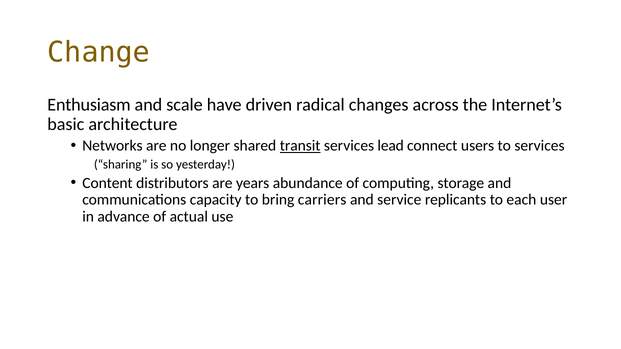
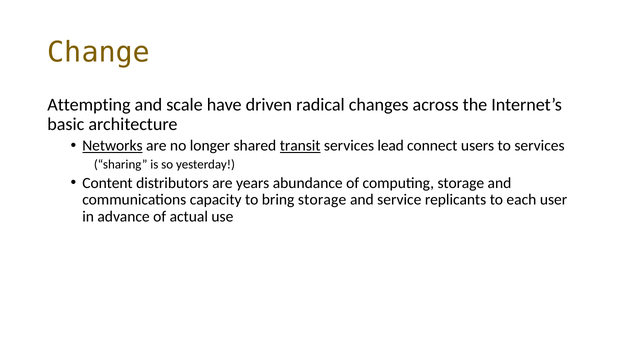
Enthusiasm: Enthusiasm -> Attempting
Networks underline: none -> present
bring carriers: carriers -> storage
